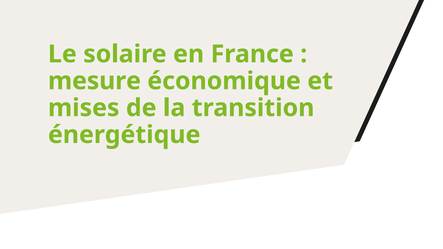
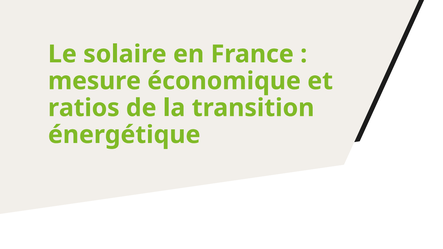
mises: mises -> ratios
